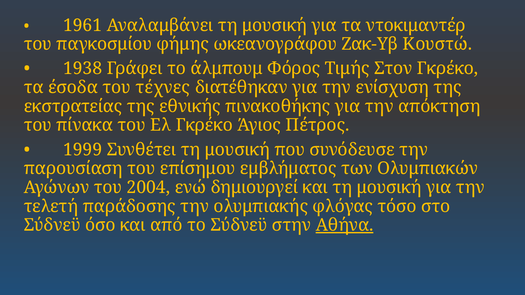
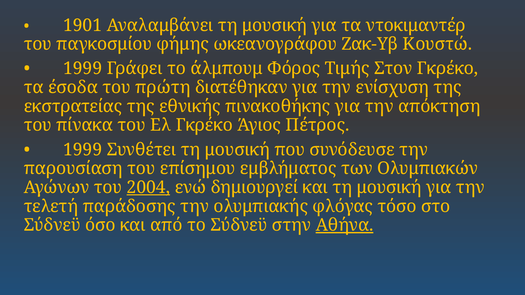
1961: 1961 -> 1901
1938 at (83, 69): 1938 -> 1999
τέχνες: τέχνες -> πρώτη
2004 underline: none -> present
